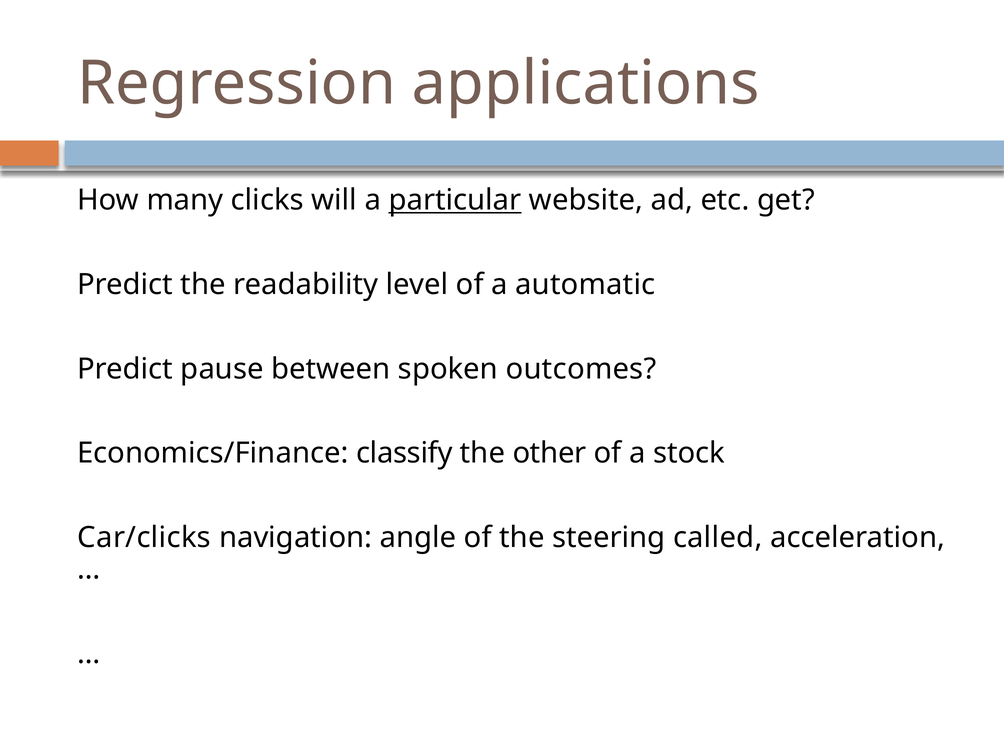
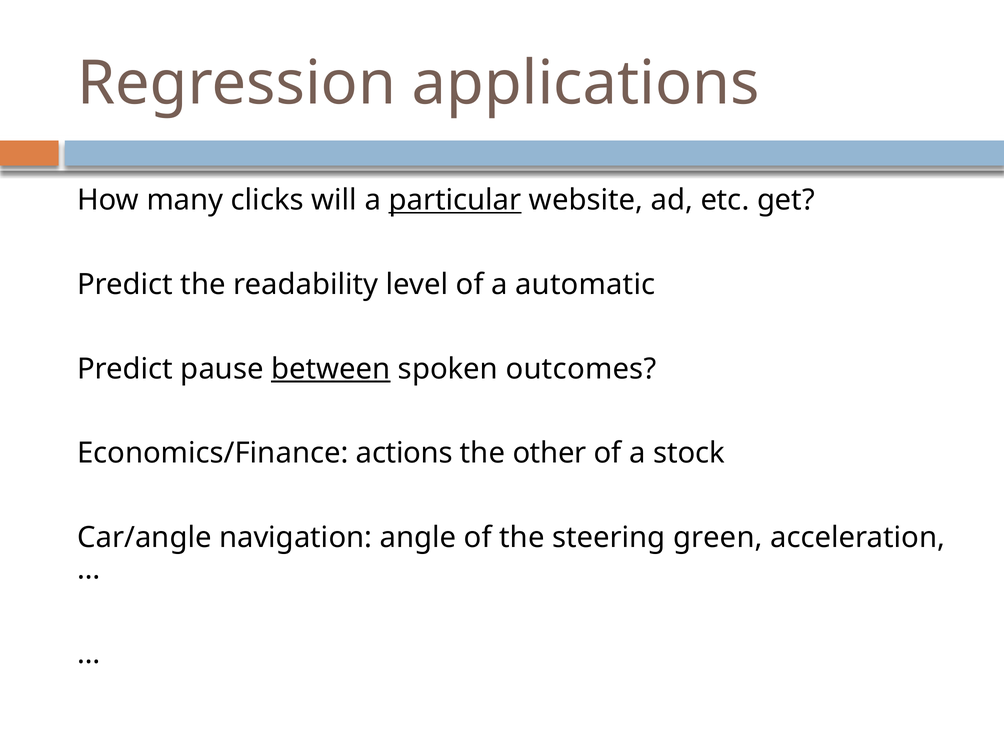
between underline: none -> present
classify: classify -> actions
Car/clicks: Car/clicks -> Car/angle
called: called -> green
